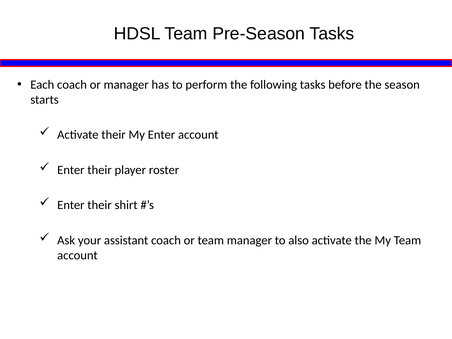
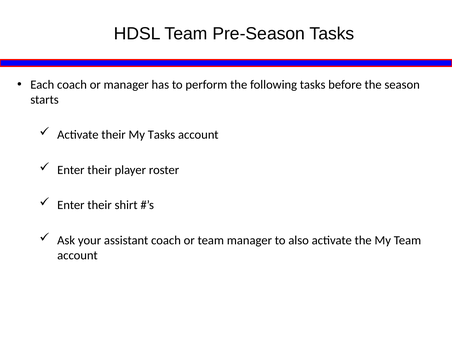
My Enter: Enter -> Tasks
